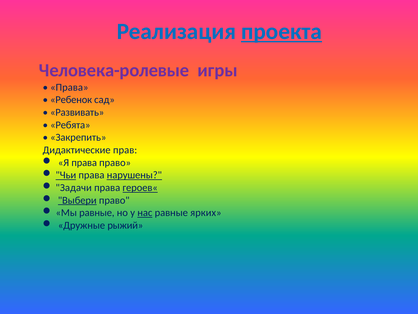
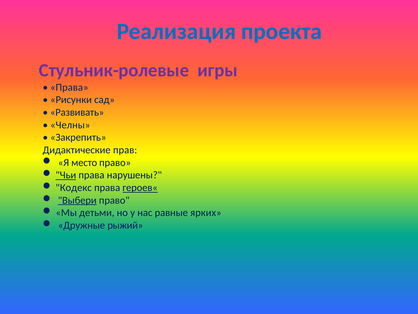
проекта underline: present -> none
Человека-ролевые: Человека-ролевые -> Стульник-ролевые
Ребенок: Ребенок -> Рисунки
Ребята: Ребята -> Челны
Я права: права -> место
нарушены underline: present -> none
Задачи: Задачи -> Кодекс
Мы равные: равные -> детьми
нас underline: present -> none
